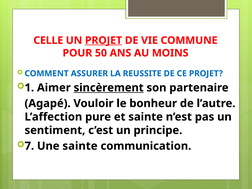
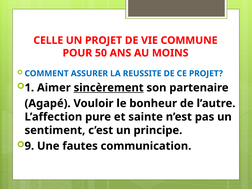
PROJET at (104, 40) underline: present -> none
7: 7 -> 9
Une sainte: sainte -> fautes
